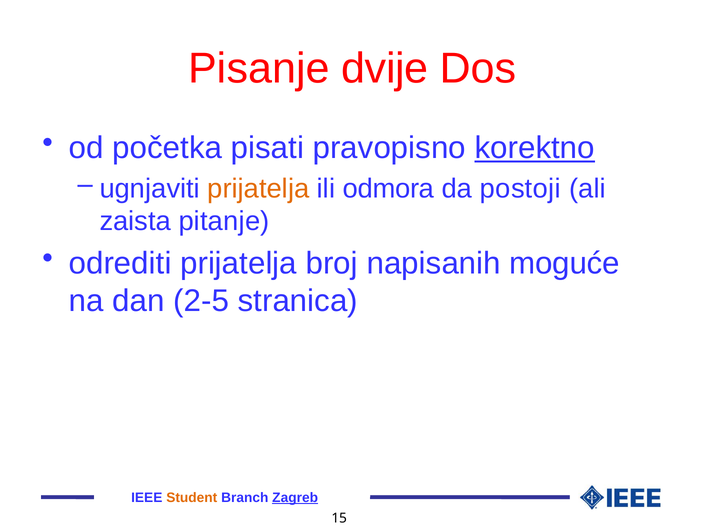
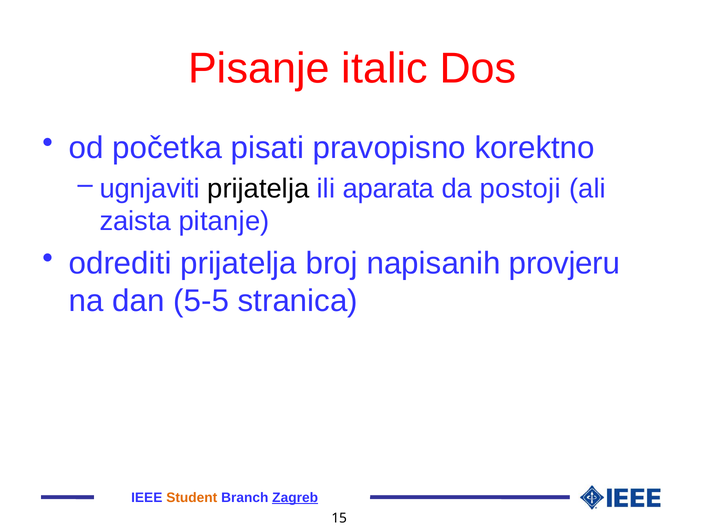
dvije: dvije -> italic
korektno underline: present -> none
prijatelja at (258, 188) colour: orange -> black
odmora: odmora -> aparata
moguće: moguće -> provjeru
2-5: 2-5 -> 5-5
